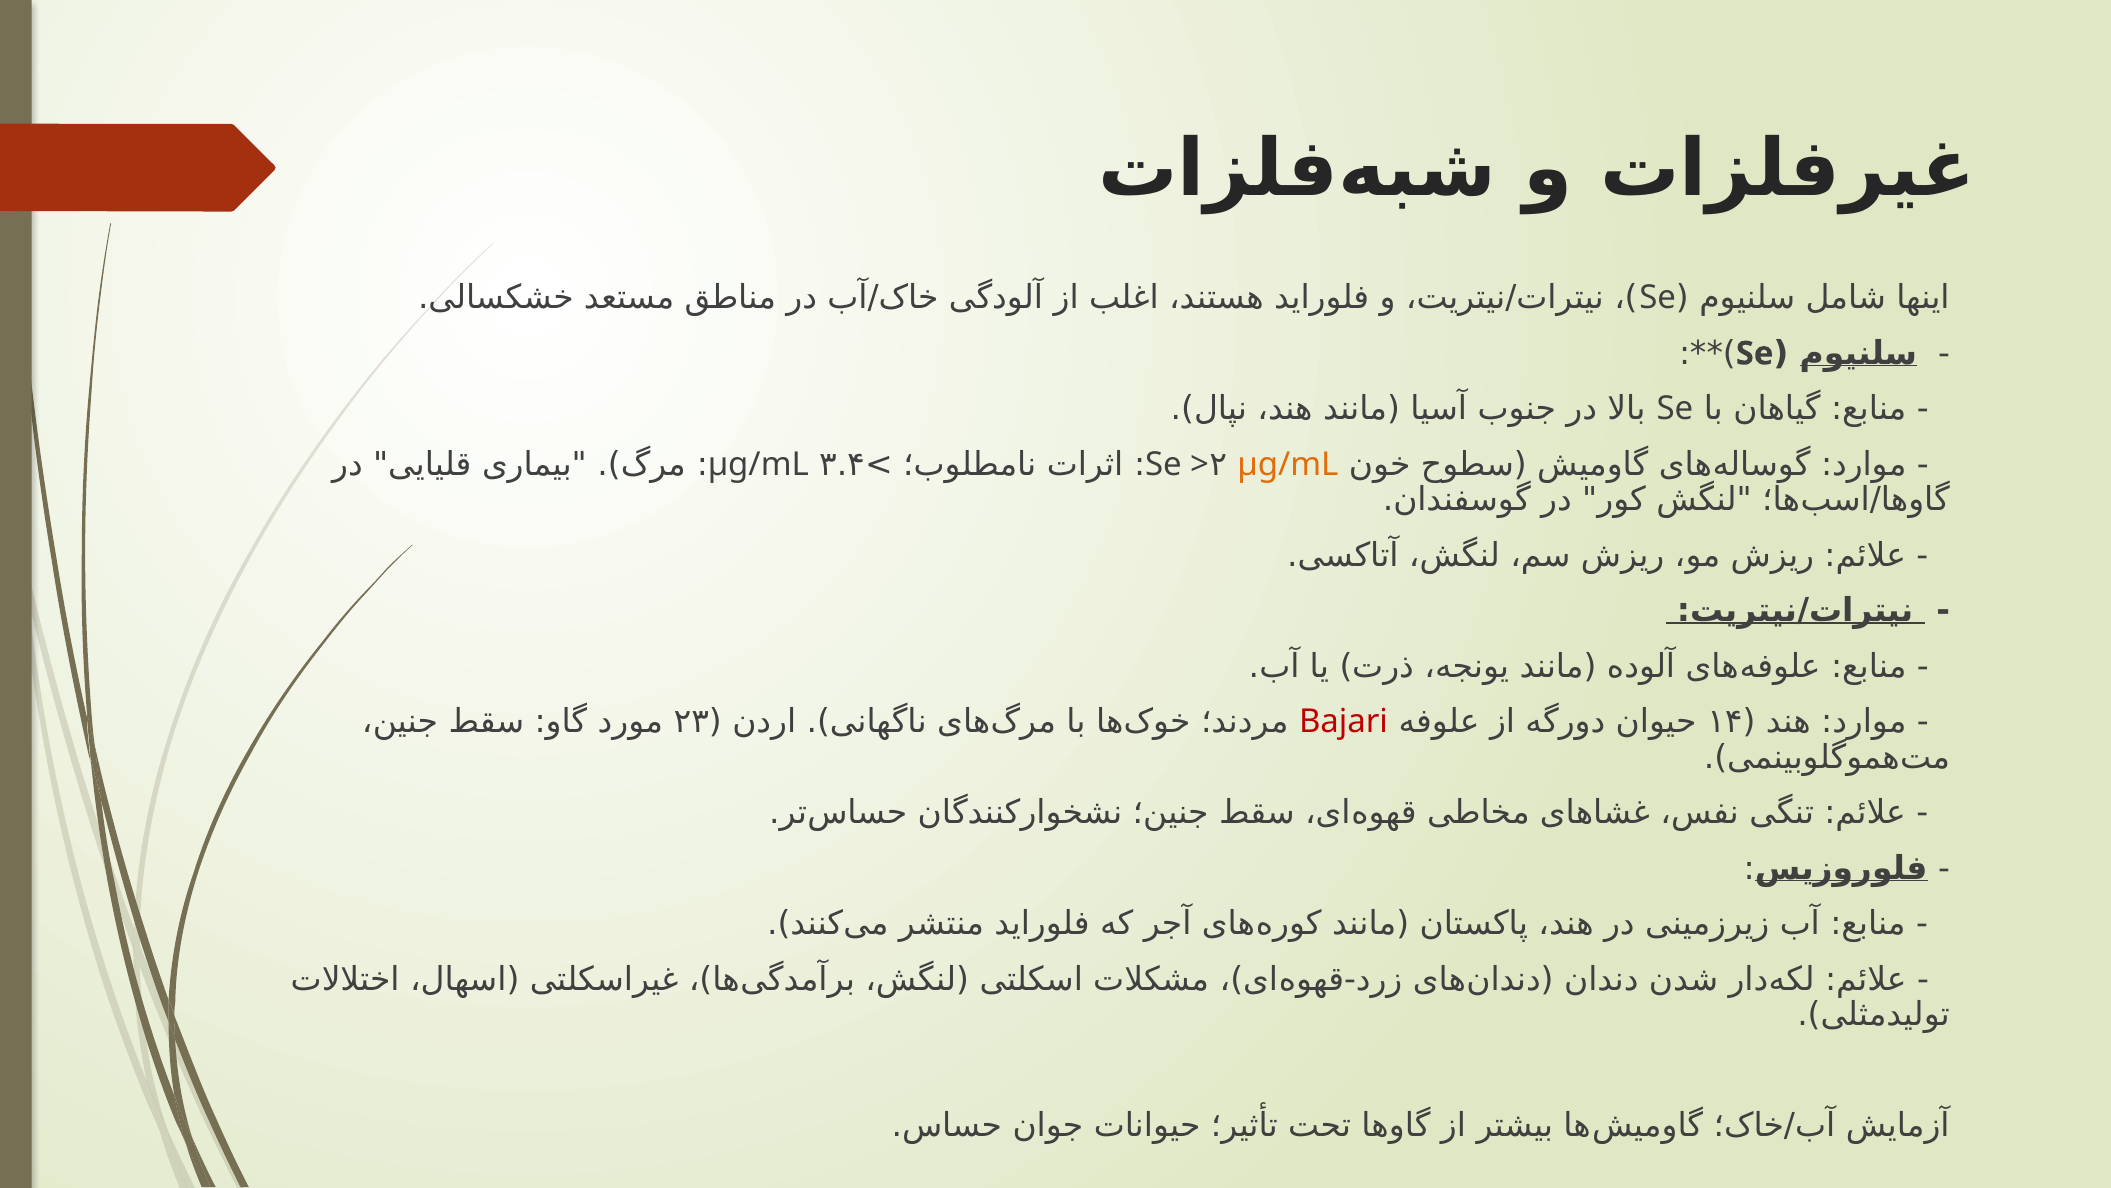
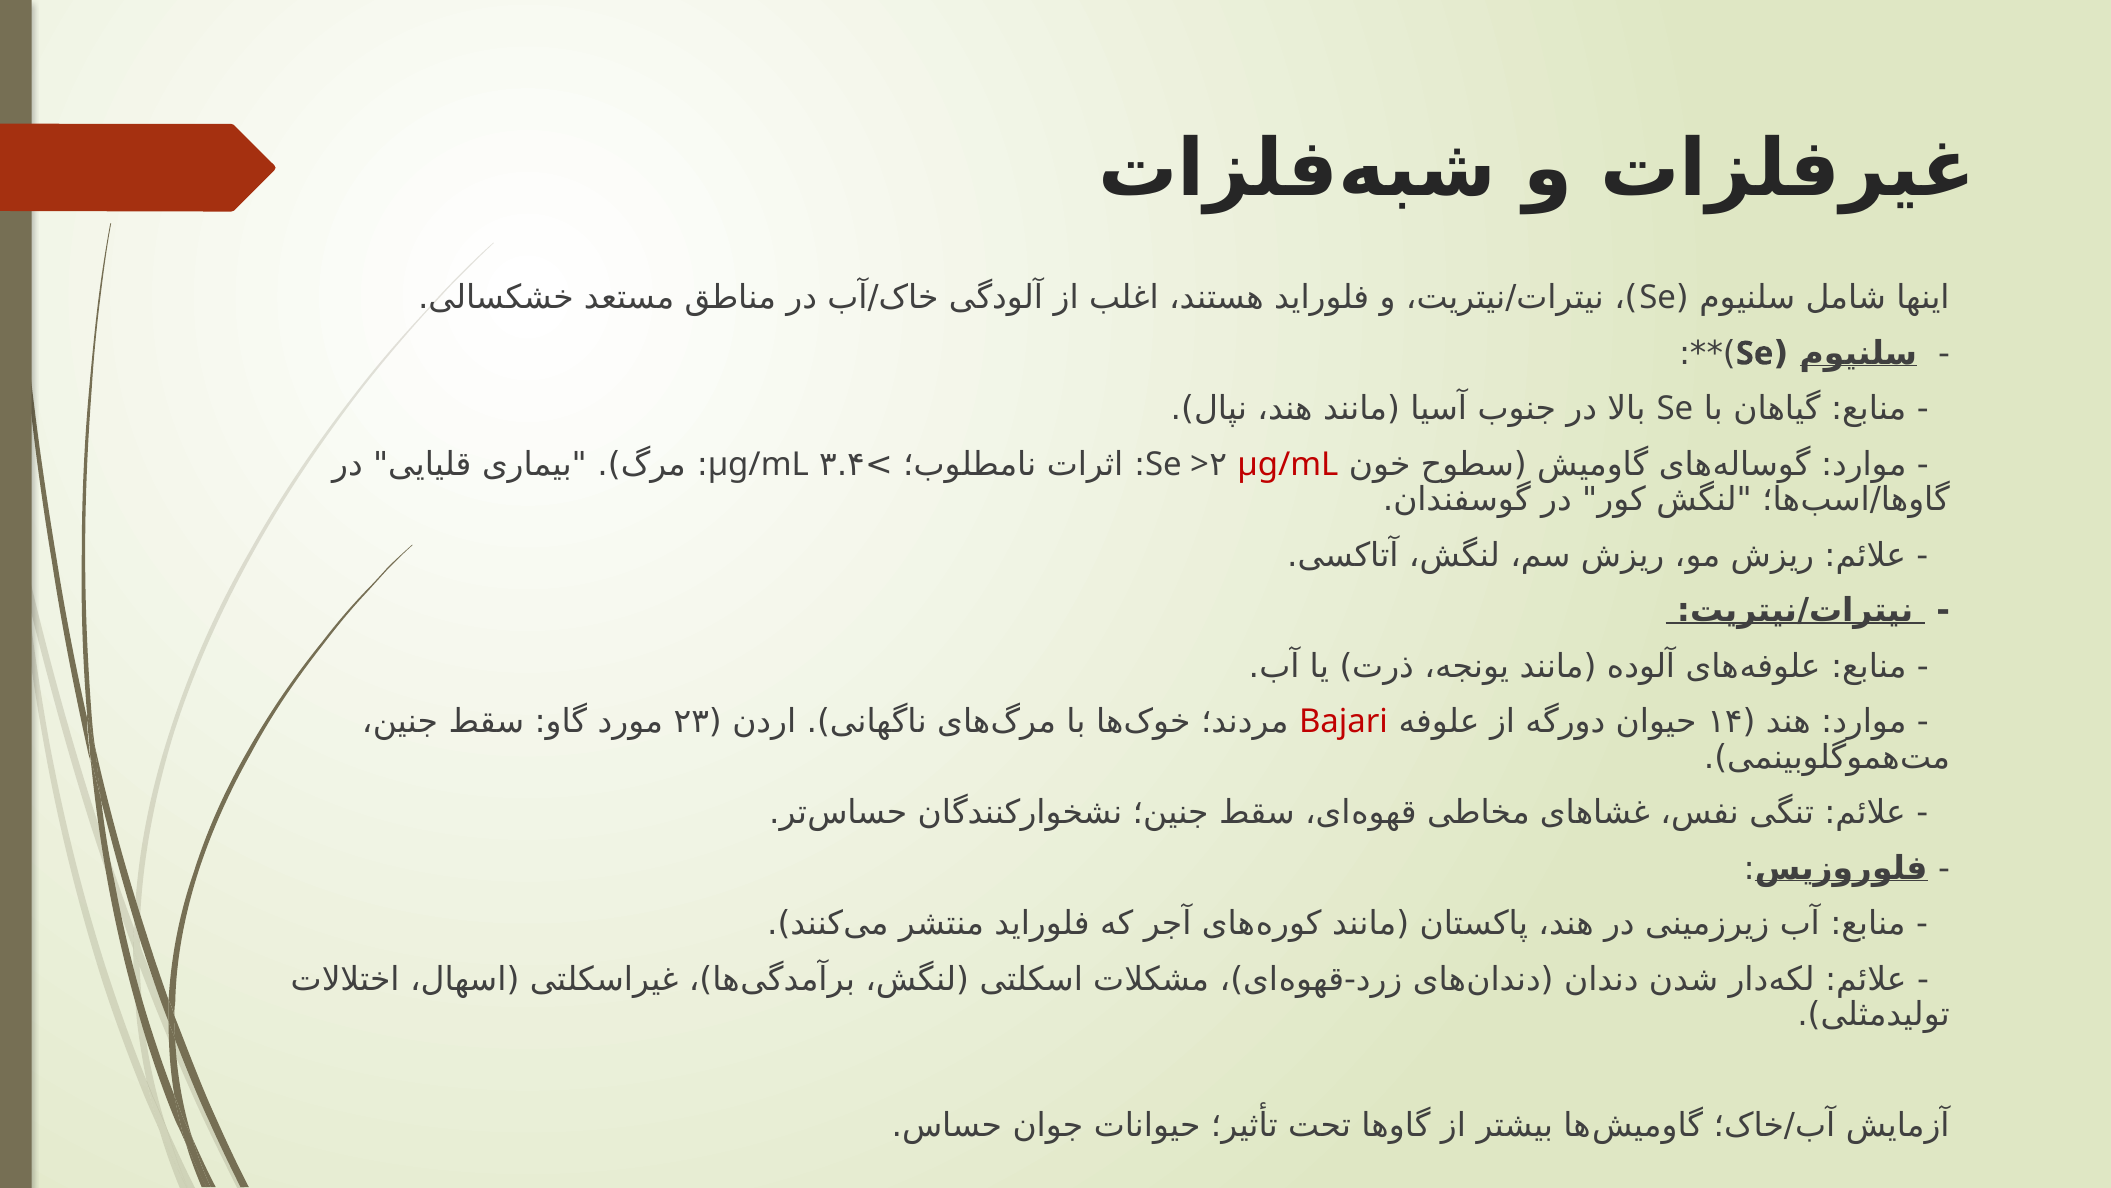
µg/mL at (1288, 464) colour: orange -> red
